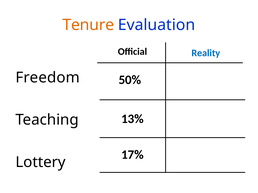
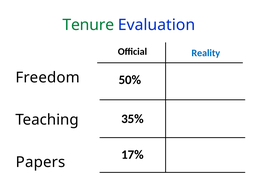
Tenure colour: orange -> green
13%: 13% -> 35%
Lottery: Lottery -> Papers
